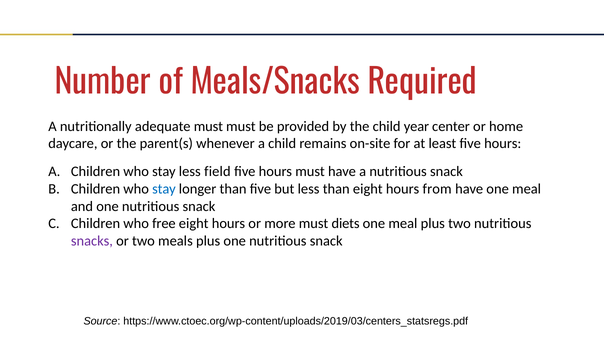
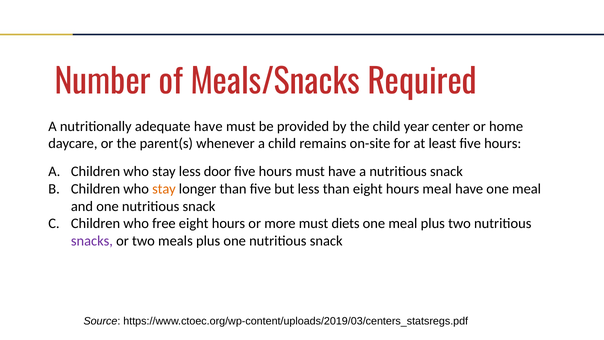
adequate must: must -> have
field: field -> door
stay at (164, 189) colour: blue -> orange
hours from: from -> meal
